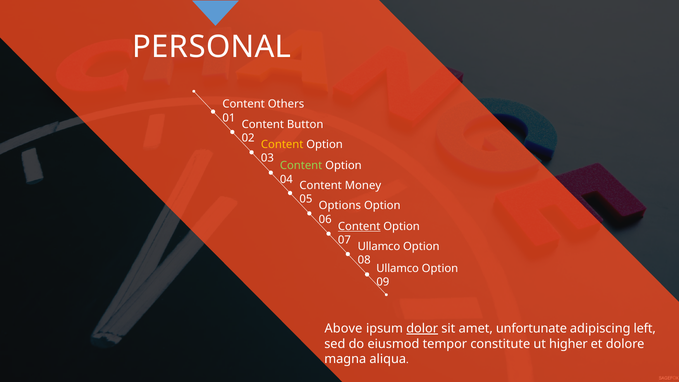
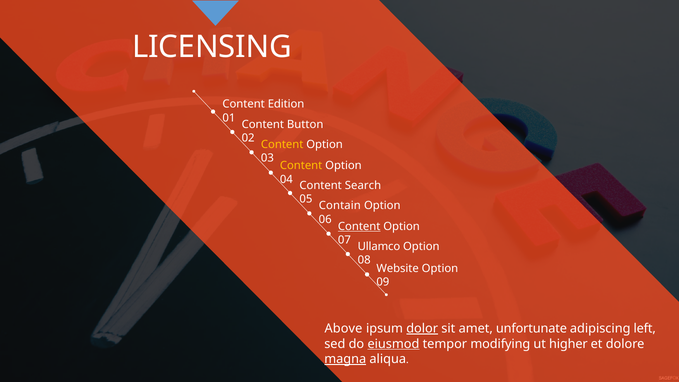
PERSONAL: PERSONAL -> LICENSING
Others: Others -> Edition
Content at (301, 166) colour: light green -> yellow
Money: Money -> Search
Options: Options -> Contain
Ullamco at (398, 268): Ullamco -> Website
eiusmod underline: none -> present
constitute: constitute -> modifying
magna underline: none -> present
